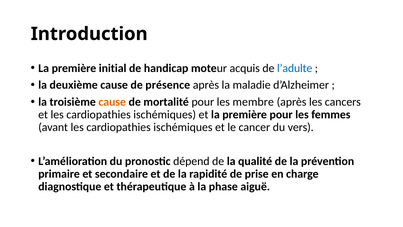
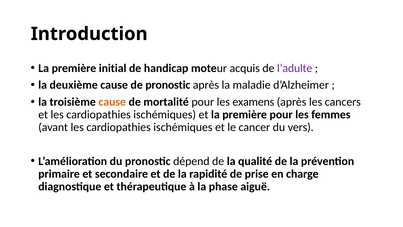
l’adulte colour: blue -> purple
de présence: présence -> pronostic
membre: membre -> examens
